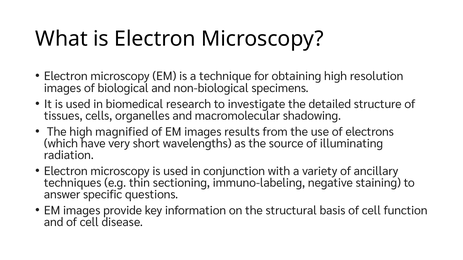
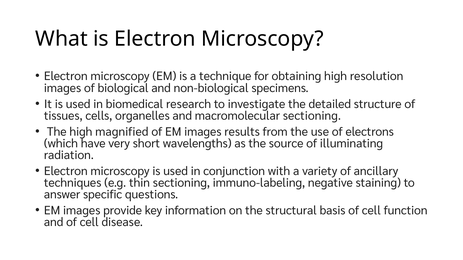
macromolecular shadowing: shadowing -> sectioning
